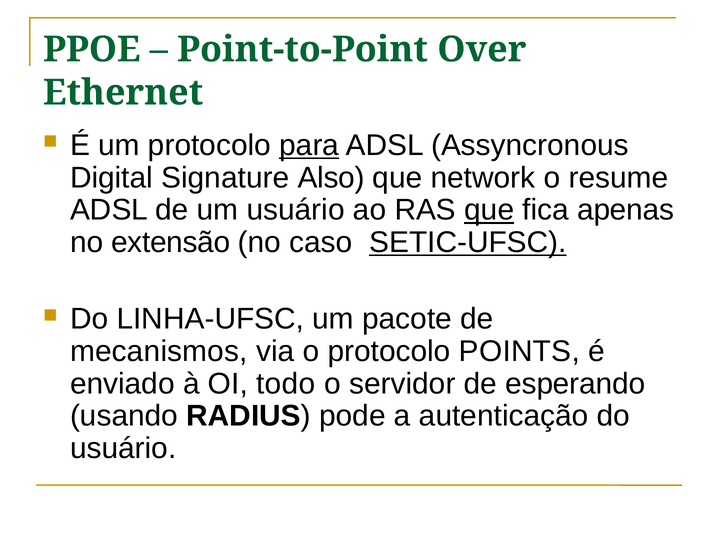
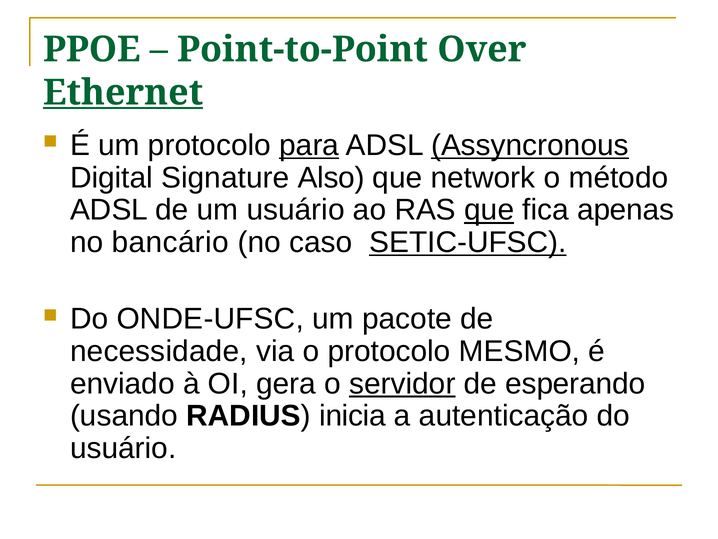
Ethernet underline: none -> present
Assyncronous underline: none -> present
resume: resume -> método
extensão: extensão -> bancário
LINHA-UFSC: LINHA-UFSC -> ONDE-UFSC
mecanismos: mecanismos -> necessidade
POINTS: POINTS -> MESMO
todo: todo -> gera
servidor underline: none -> present
pode: pode -> inicia
